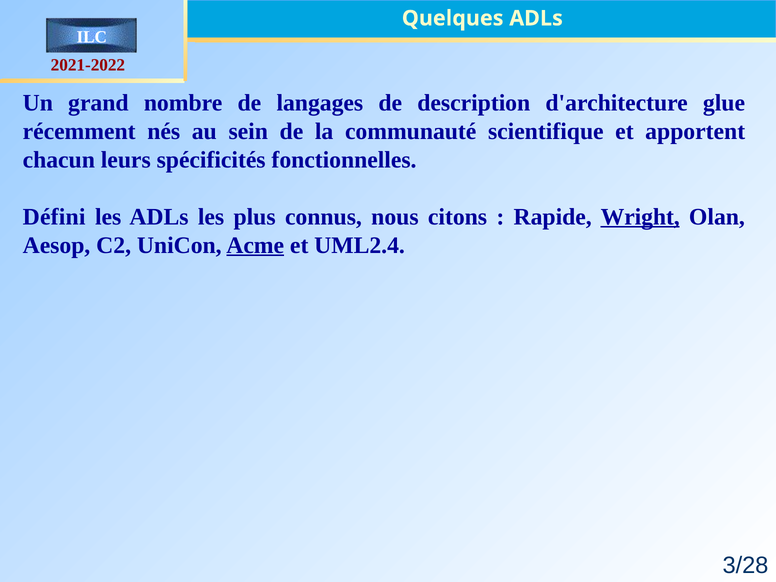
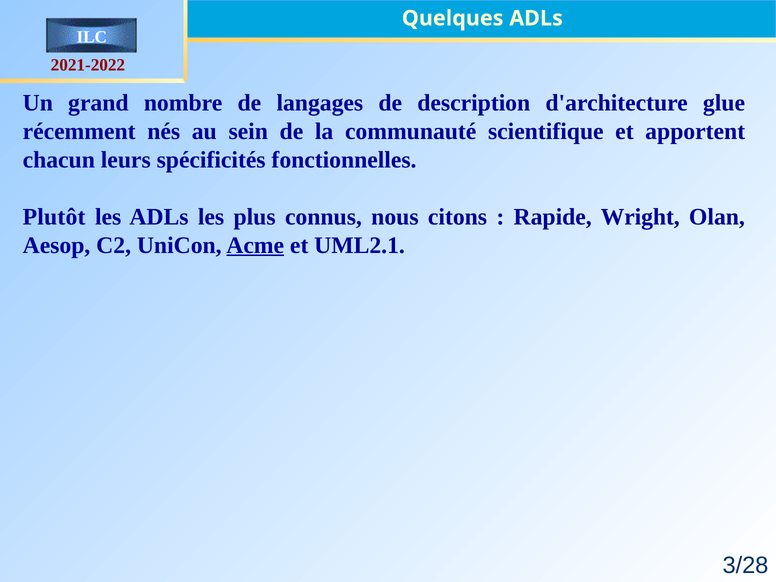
Défini: Défini -> Plutôt
Wright underline: present -> none
UML2.4: UML2.4 -> UML2.1
